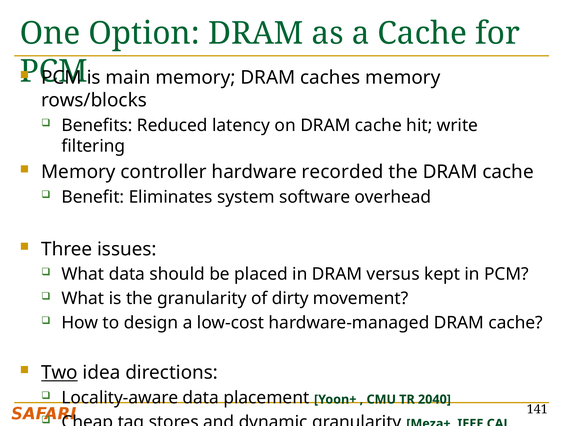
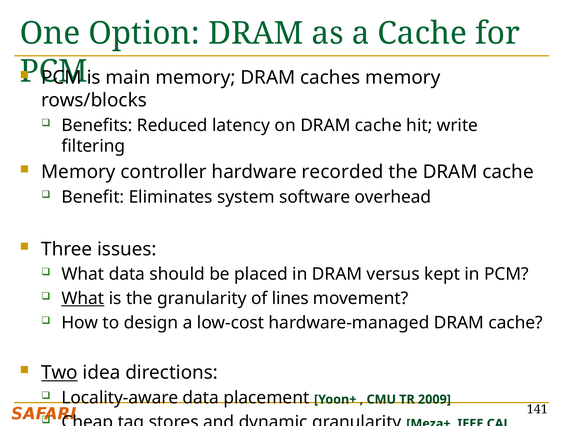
What at (83, 299) underline: none -> present
dirty: dirty -> lines
2040: 2040 -> 2009
